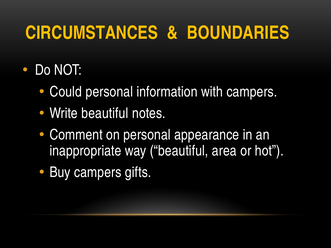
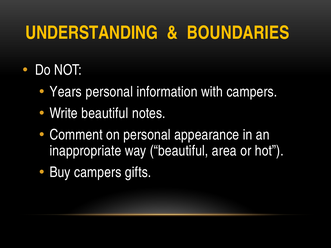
CIRCUMSTANCES: CIRCUMSTANCES -> UNDERSTANDING
Could: Could -> Years
